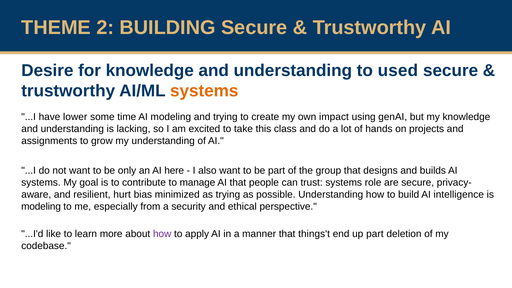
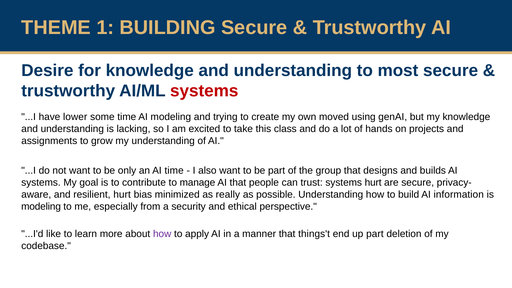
2: 2 -> 1
used: used -> most
systems at (204, 91) colour: orange -> red
impact: impact -> moved
AI here: here -> time
systems role: role -> hurt
as trying: trying -> really
intelligence: intelligence -> information
